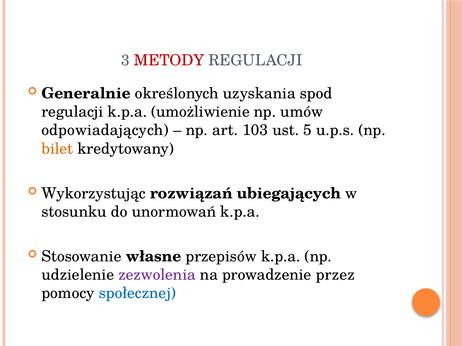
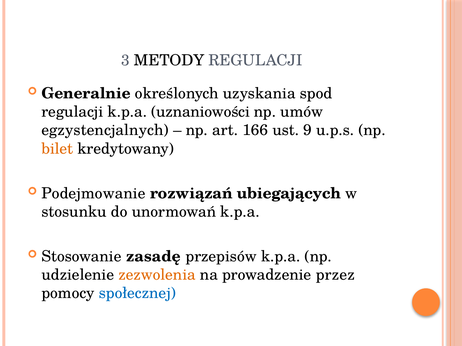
METODY colour: red -> black
umożliwienie: umożliwienie -> uznaniowości
odpowiadających: odpowiadających -> egzystencjalnych
103: 103 -> 166
5: 5 -> 9
Wykorzystując: Wykorzystując -> Podejmowanie
własne: własne -> zasadę
zezwolenia colour: purple -> orange
